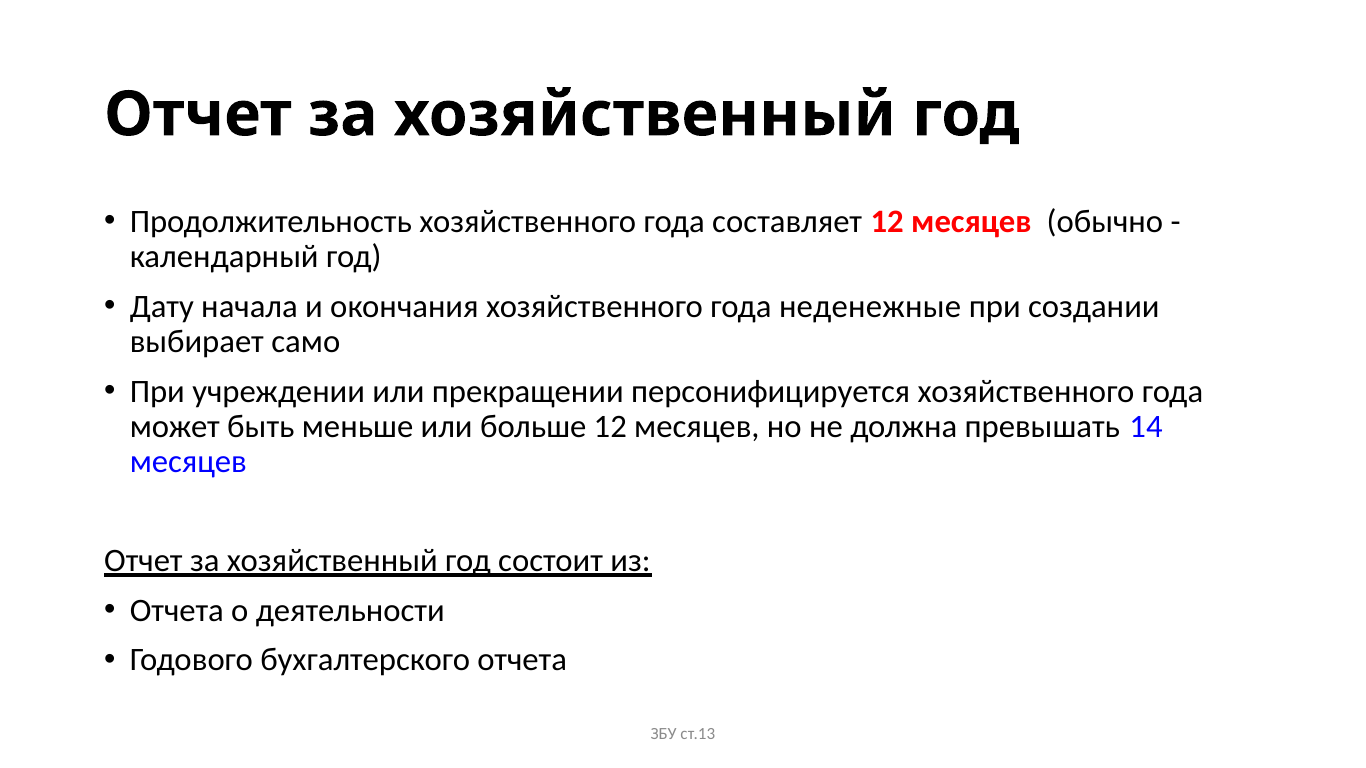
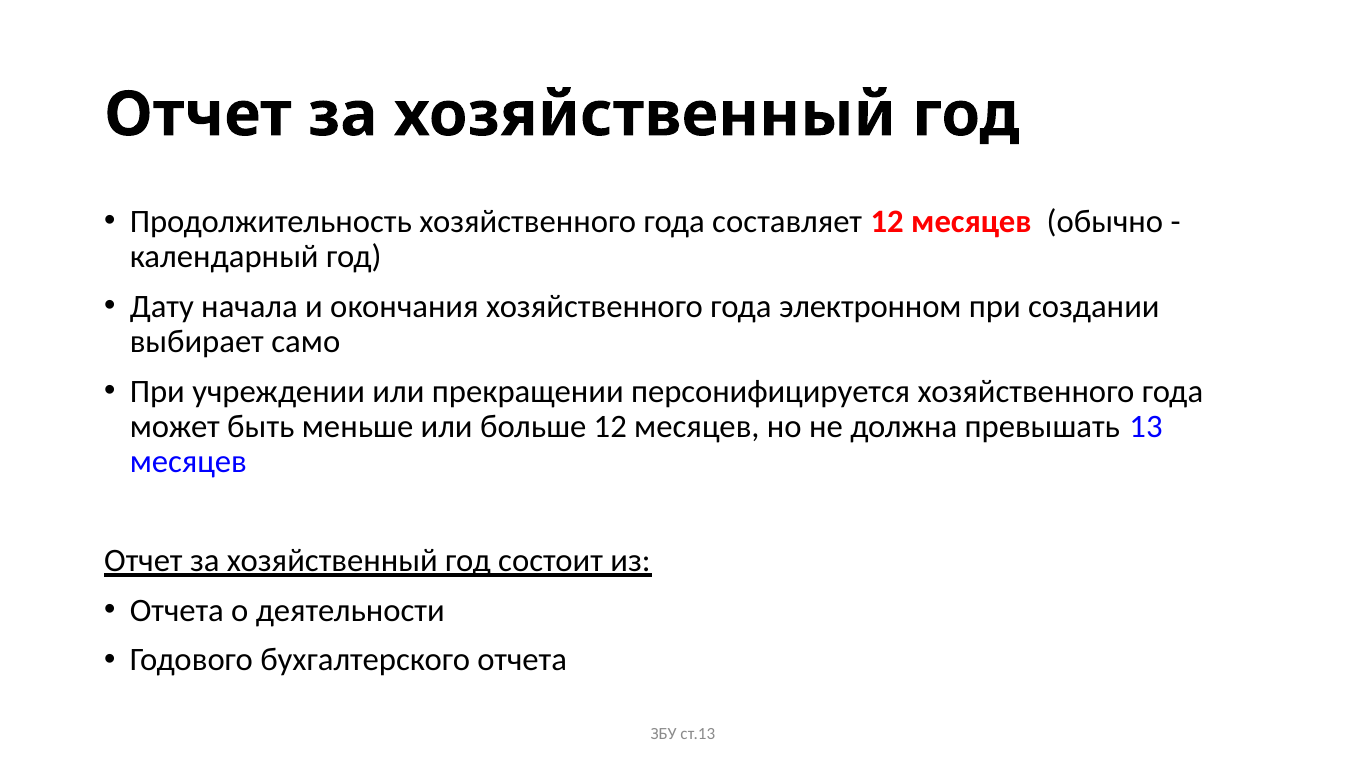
неденежные: неденежные -> электронном
14: 14 -> 13
